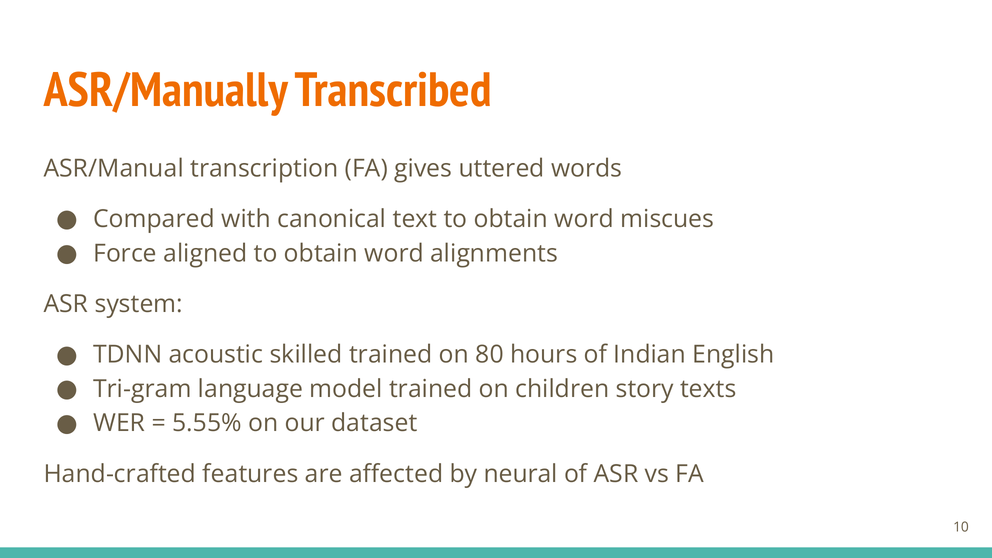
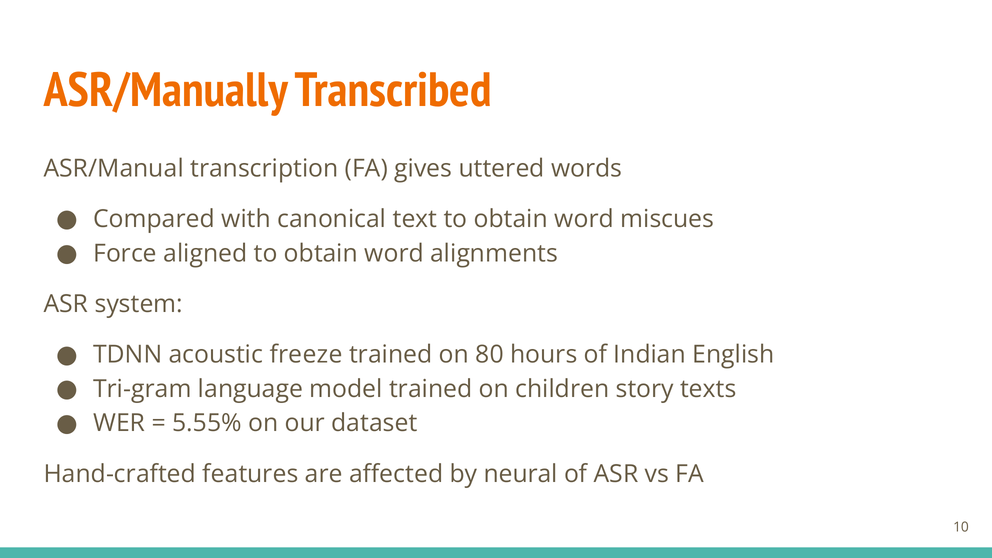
skilled: skilled -> freeze
